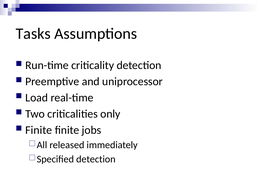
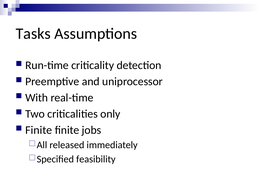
Load: Load -> With
detection at (96, 159): detection -> feasibility
